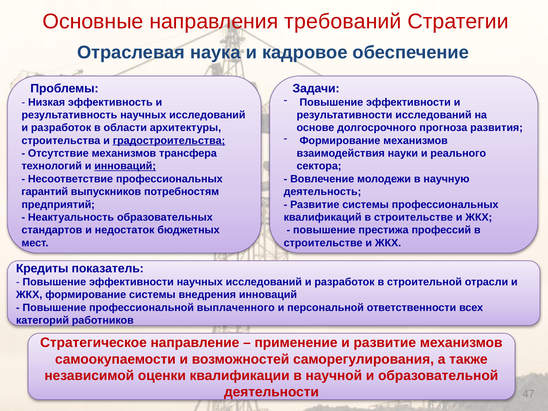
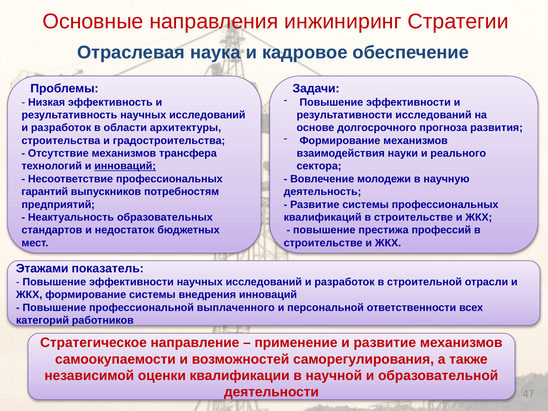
требований: требований -> инжиниринг
градостроительства underline: present -> none
Кредиты: Кредиты -> Этажами
